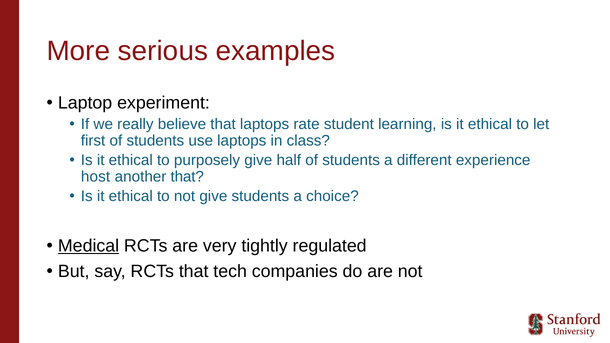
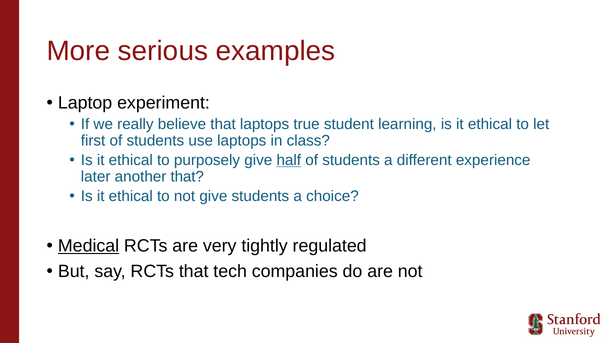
rate: rate -> true
half underline: none -> present
host: host -> later
